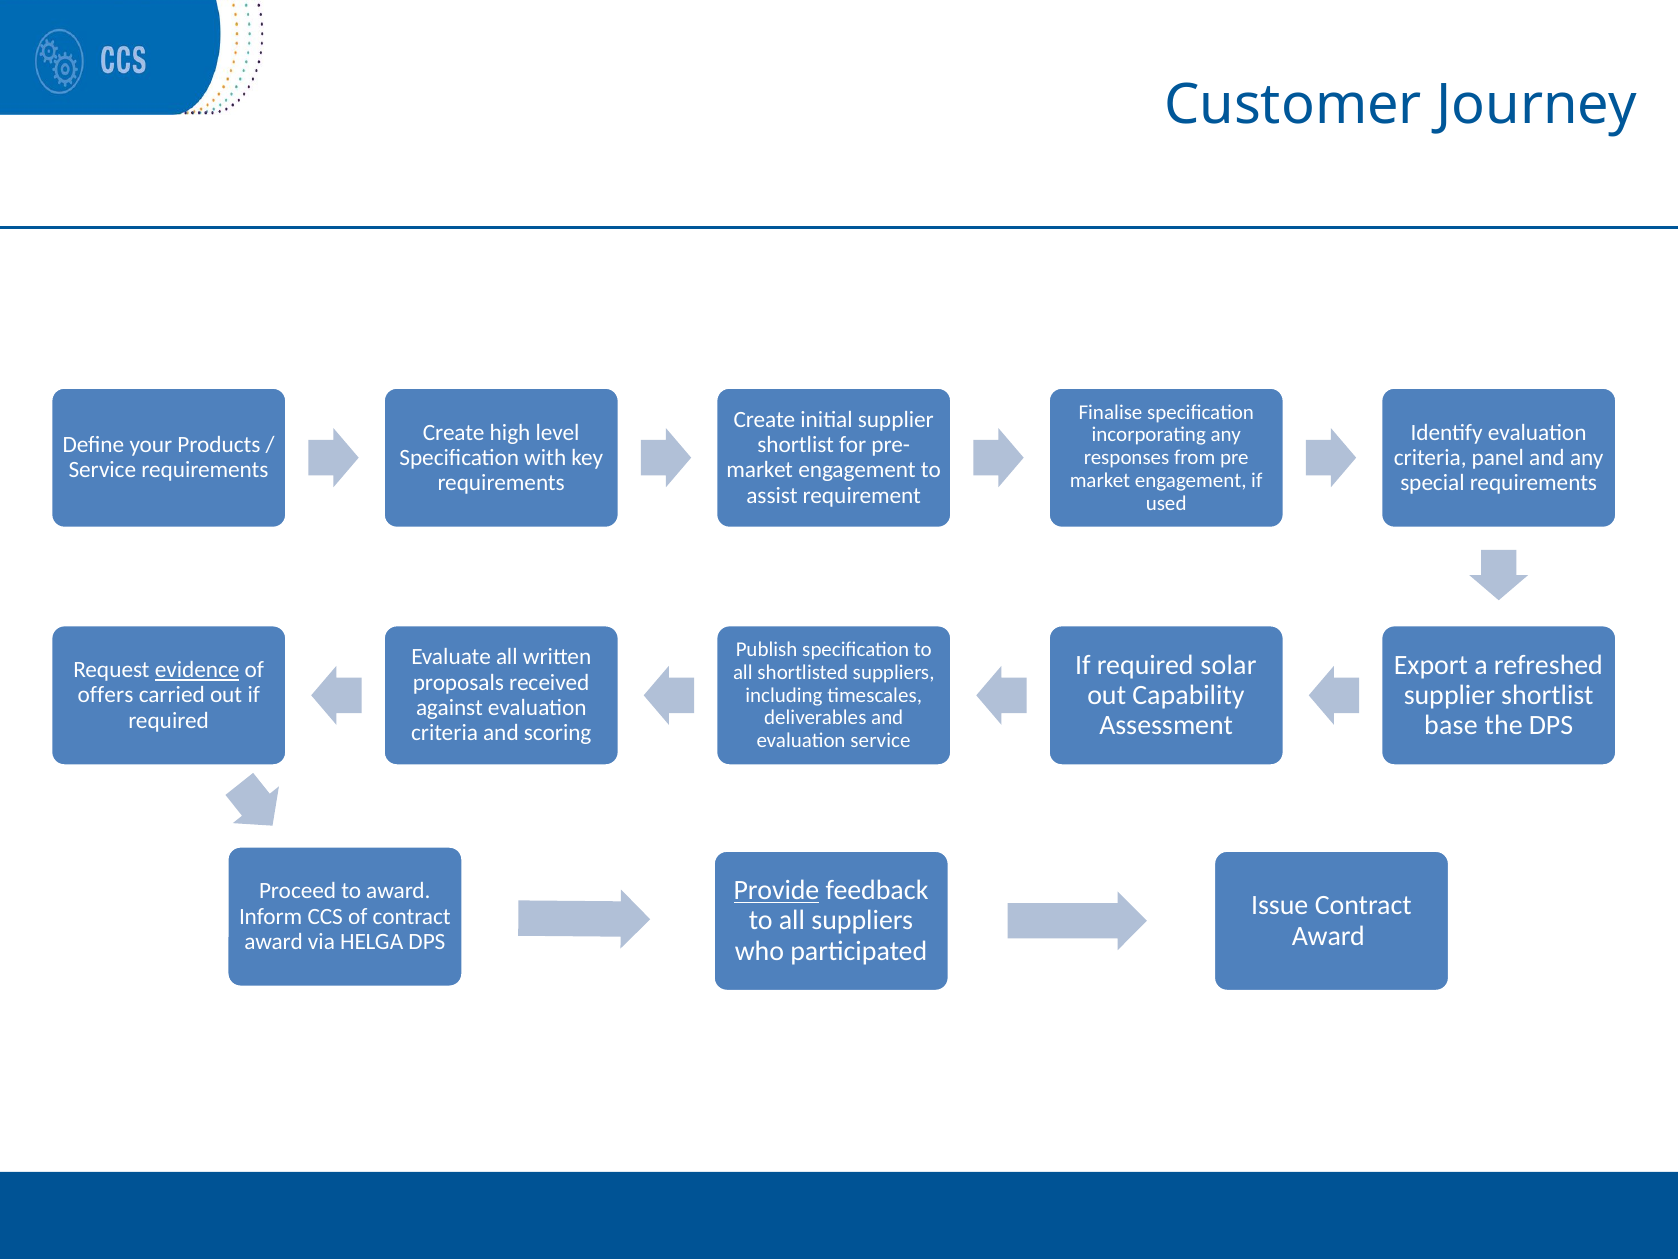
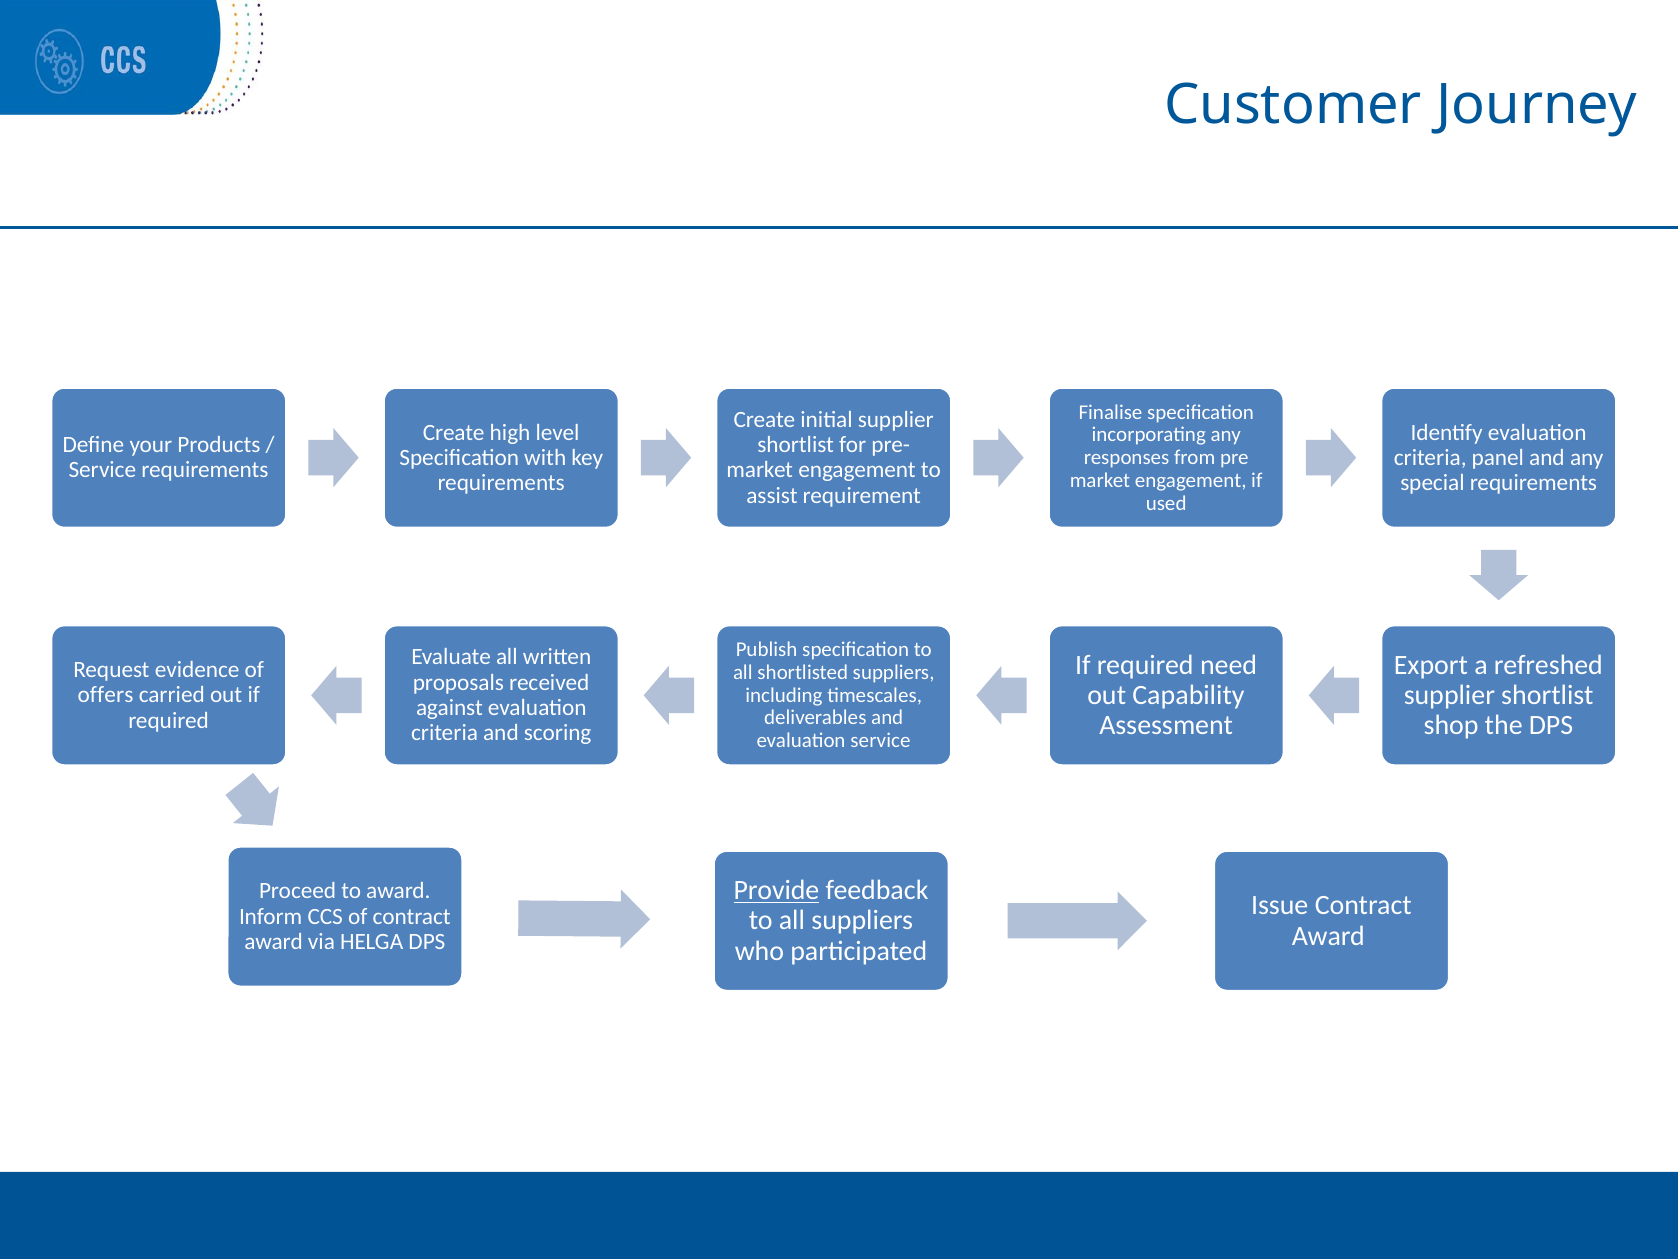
solar: solar -> need
evidence underline: present -> none
base: base -> shop
